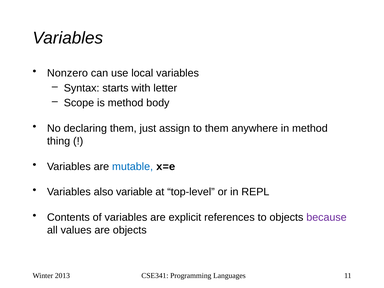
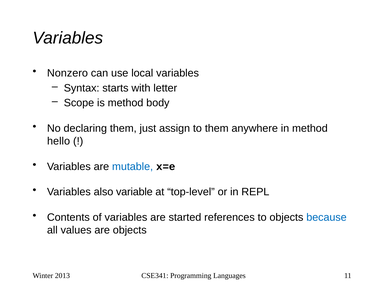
thing: thing -> hello
explicit: explicit -> started
because colour: purple -> blue
